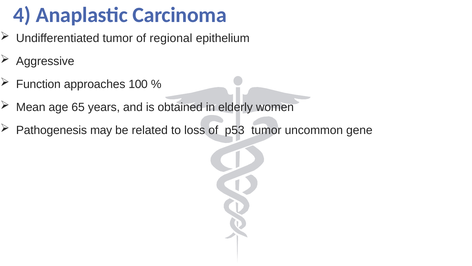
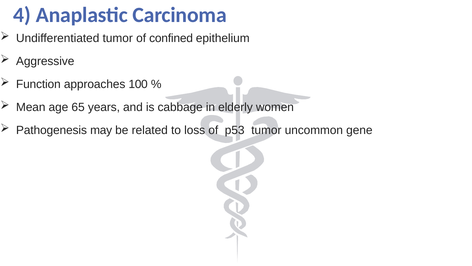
regional: regional -> confined
obtained: obtained -> cabbage
